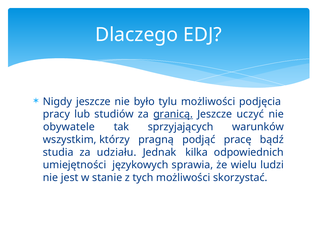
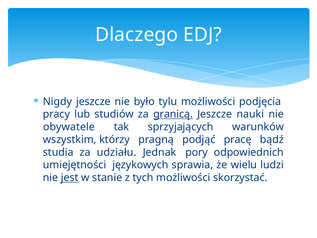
uczyć: uczyć -> nauki
kilka: kilka -> pory
jest underline: none -> present
